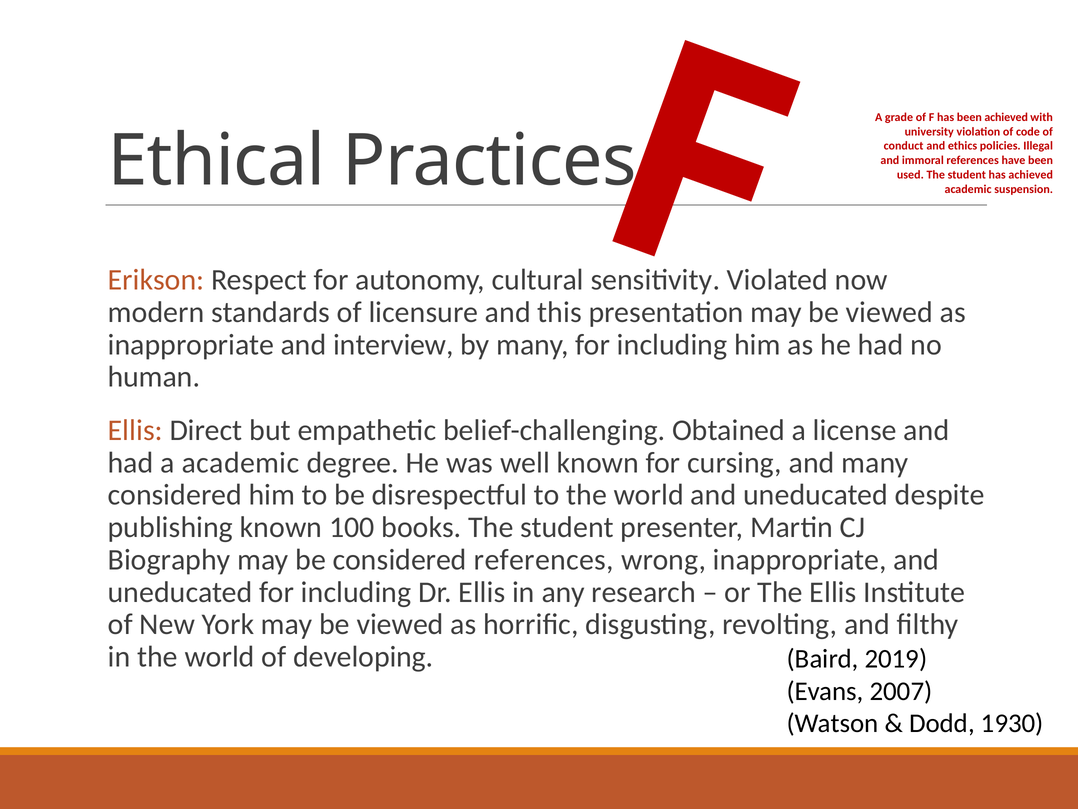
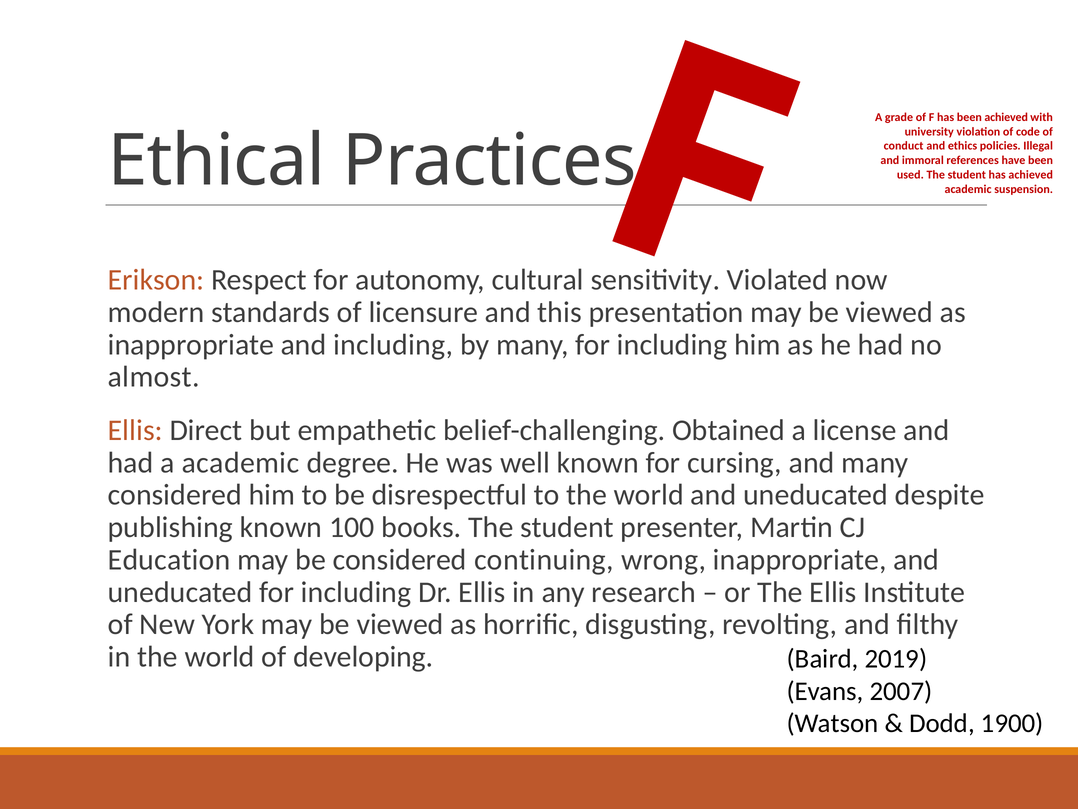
and interview: interview -> including
human: human -> almost
Biography: Biography -> Education
considered references: references -> continuing
1930: 1930 -> 1900
